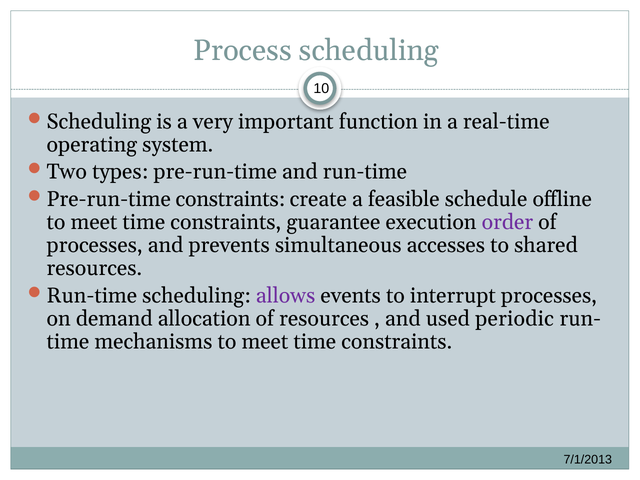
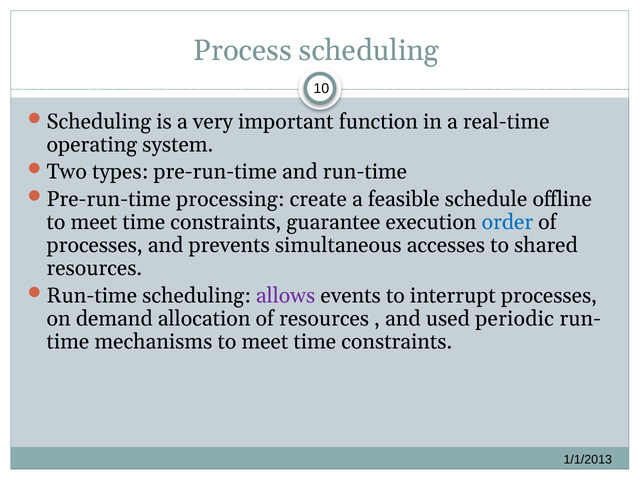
Pre-run-time constraints: constraints -> processing
order colour: purple -> blue
7/1/2013: 7/1/2013 -> 1/1/2013
